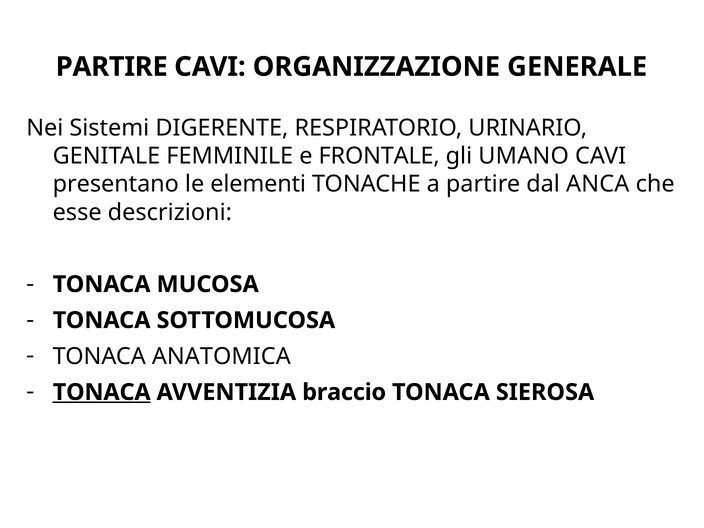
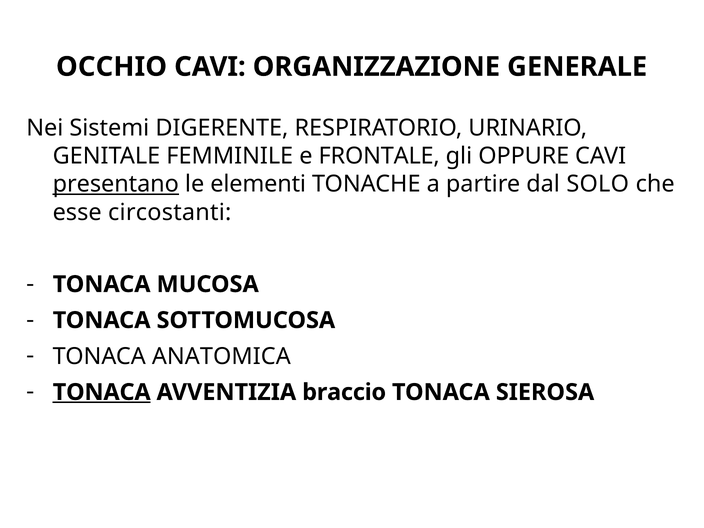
PARTIRE at (112, 67): PARTIRE -> OCCHIO
UMANO: UMANO -> OPPURE
presentano underline: none -> present
ANCA: ANCA -> SOLO
descrizioni: descrizioni -> circostanti
